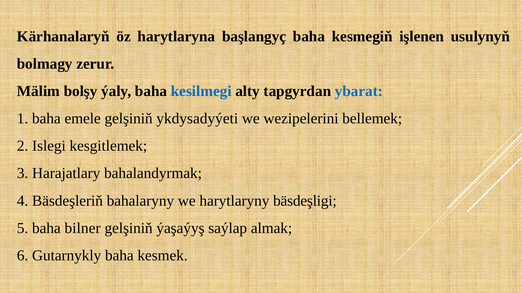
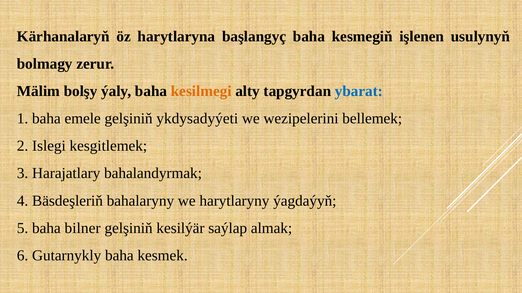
kesilmegi colour: blue -> orange
bäsdeşligi: bäsdeşligi -> ýagdaýyň
ýaşaýyş: ýaşaýyş -> kesilýär
